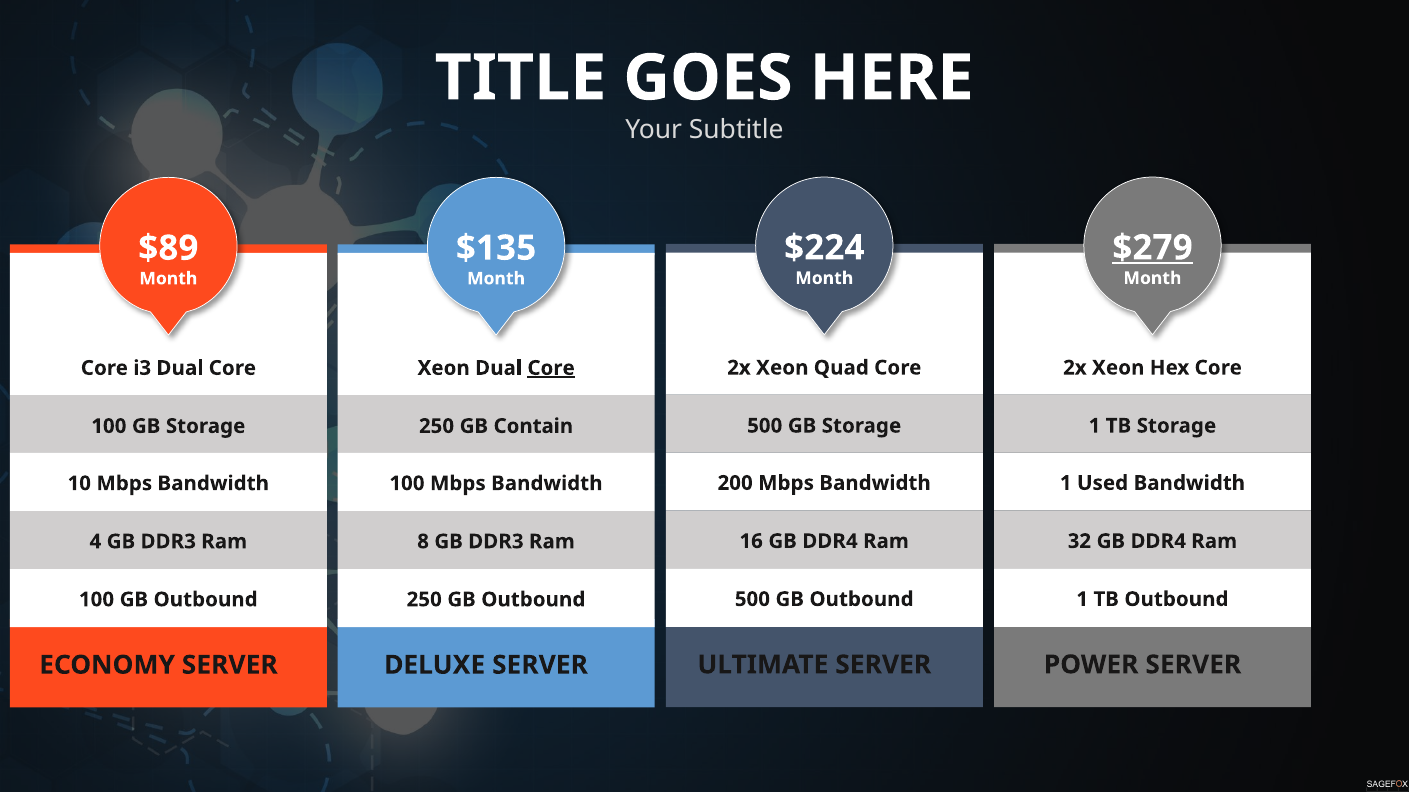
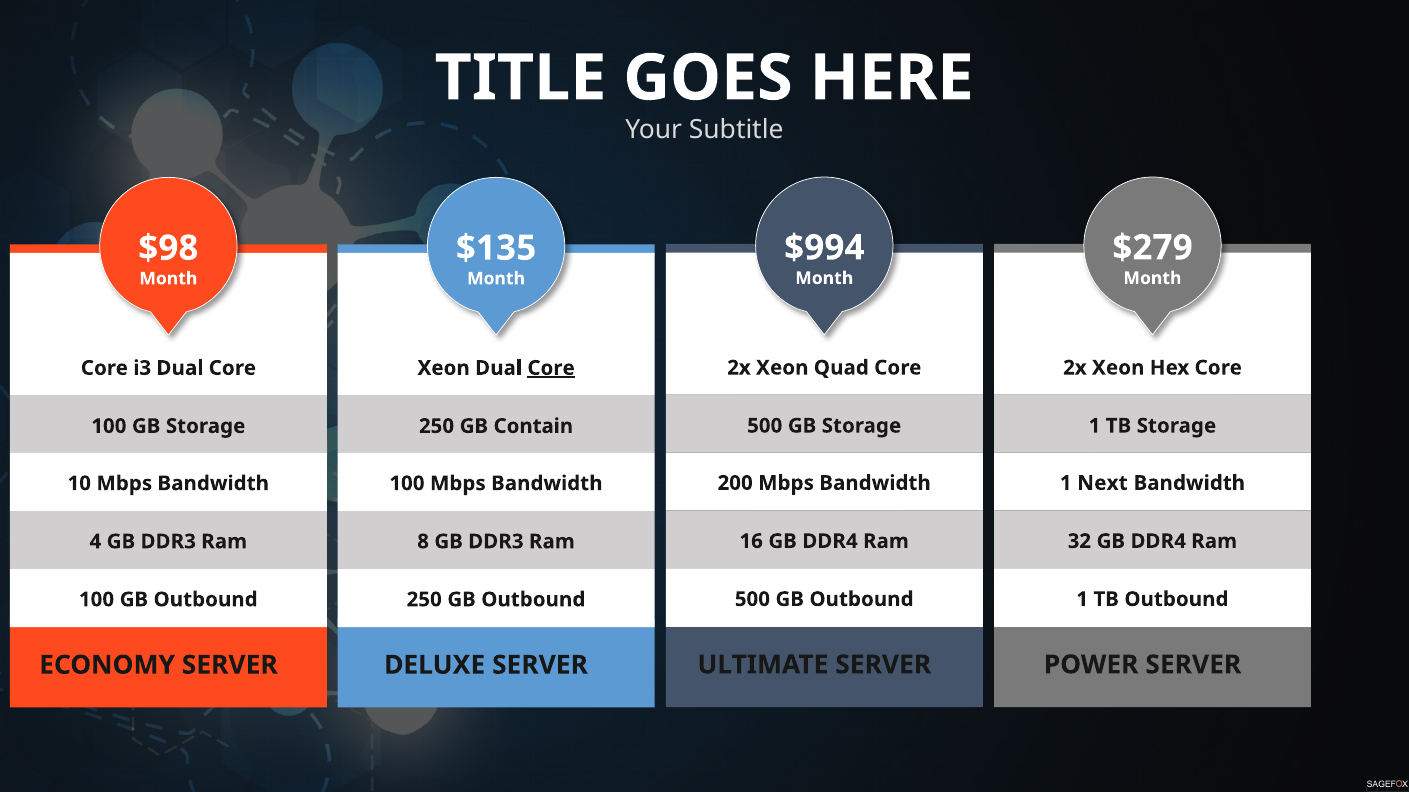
$224: $224 -> $994
$279 underline: present -> none
$89: $89 -> $98
Used: Used -> Next
